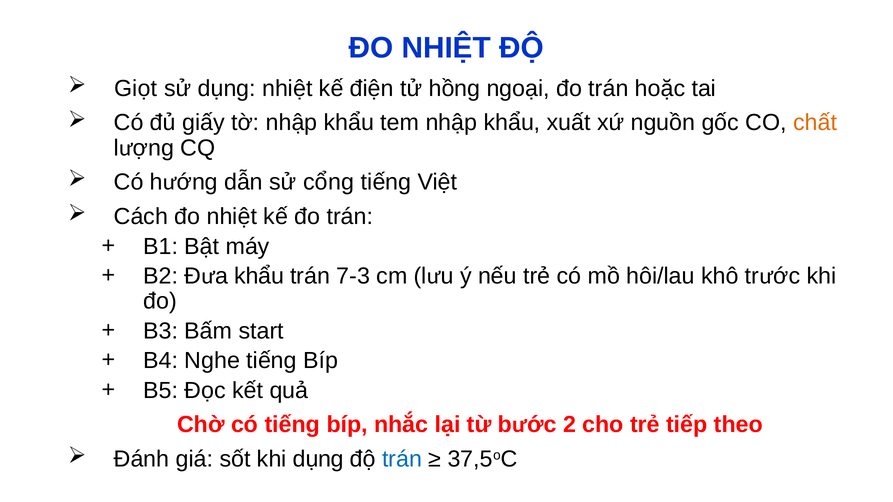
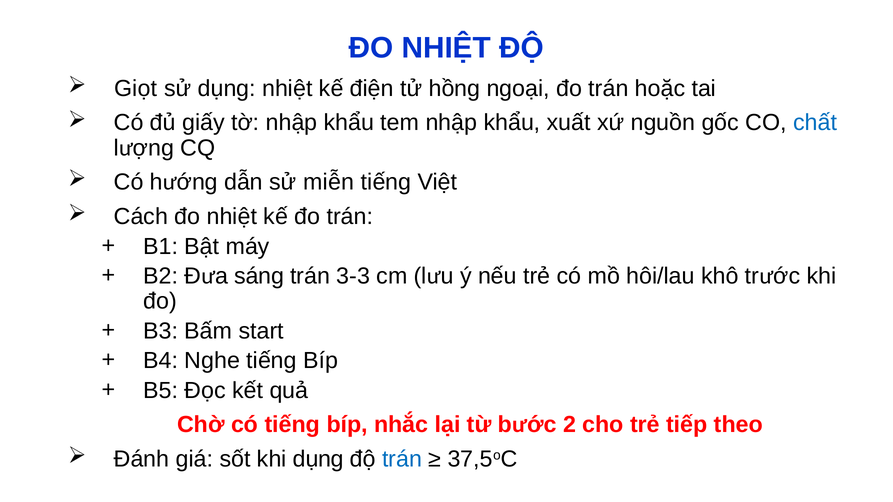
chất colour: orange -> blue
cổng: cổng -> miễn
Đưa khẩu: khẩu -> sáng
7-3: 7-3 -> 3-3
